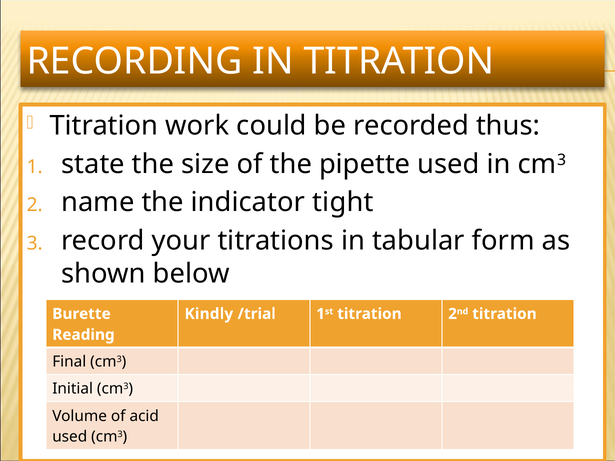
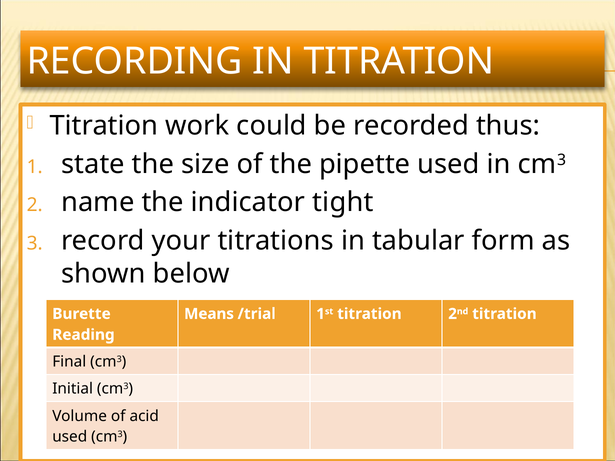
Kindly: Kindly -> Means
